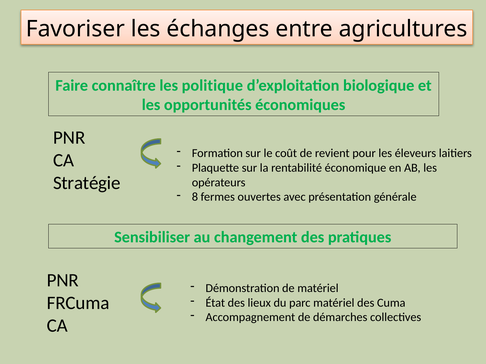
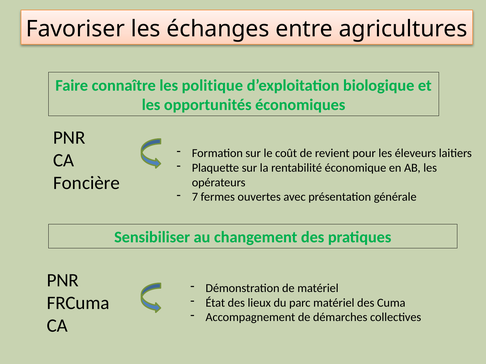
Stratégie: Stratégie -> Foncière
8: 8 -> 7
